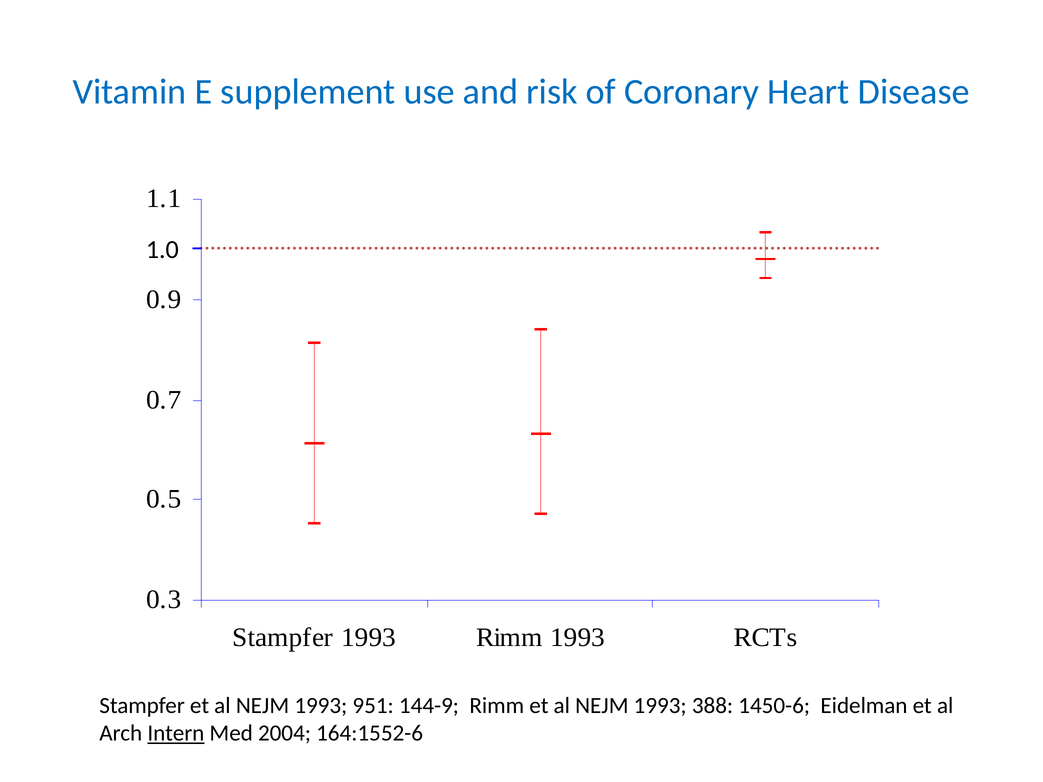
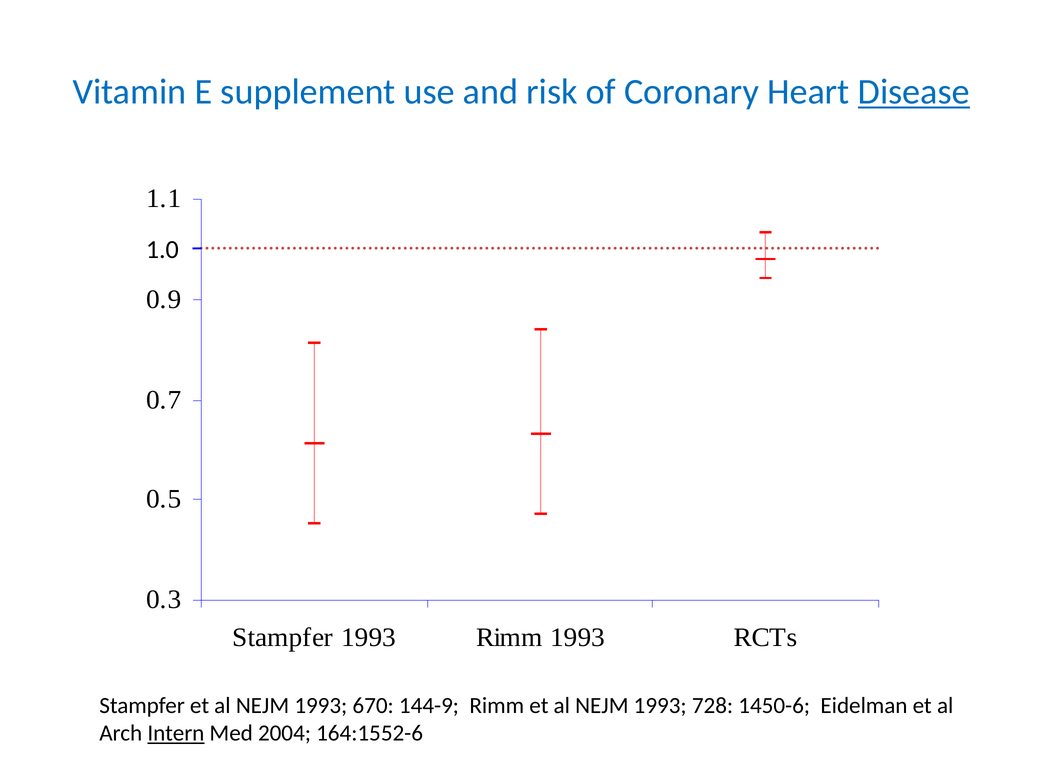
Disease underline: none -> present
951: 951 -> 670
388: 388 -> 728
